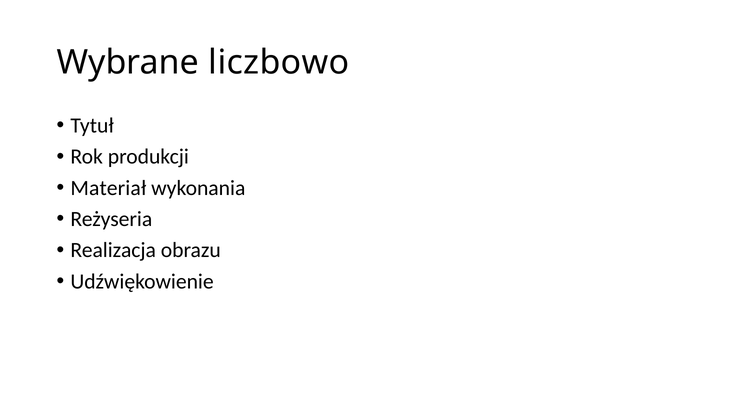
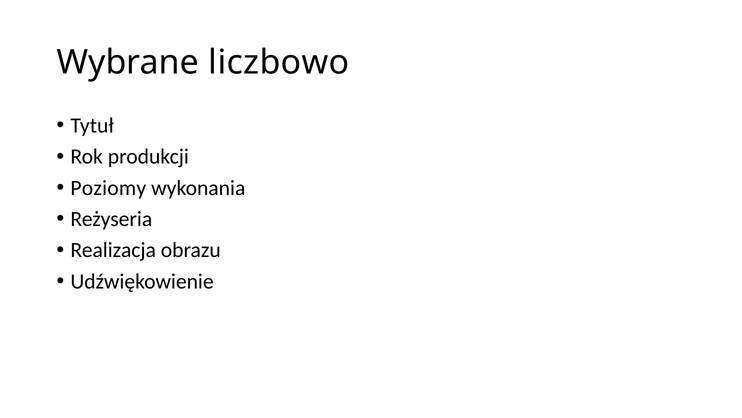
Materiał: Materiał -> Poziomy
